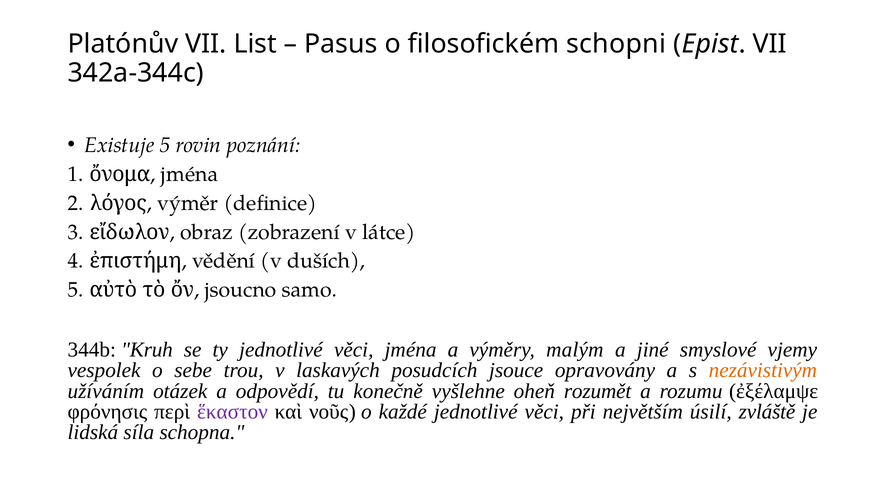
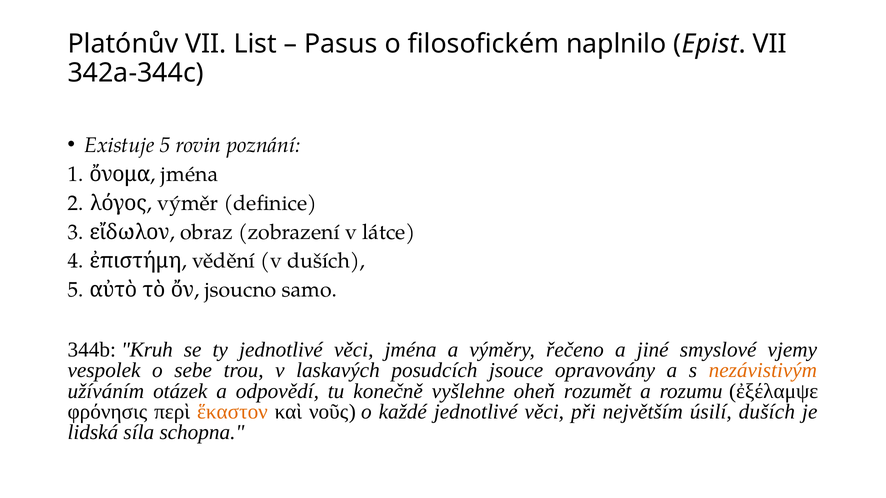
schopni: schopni -> naplnilo
malým: malým -> řečeno
ἕκαστον colour: purple -> orange
úsilí zvláště: zvláště -> duších
